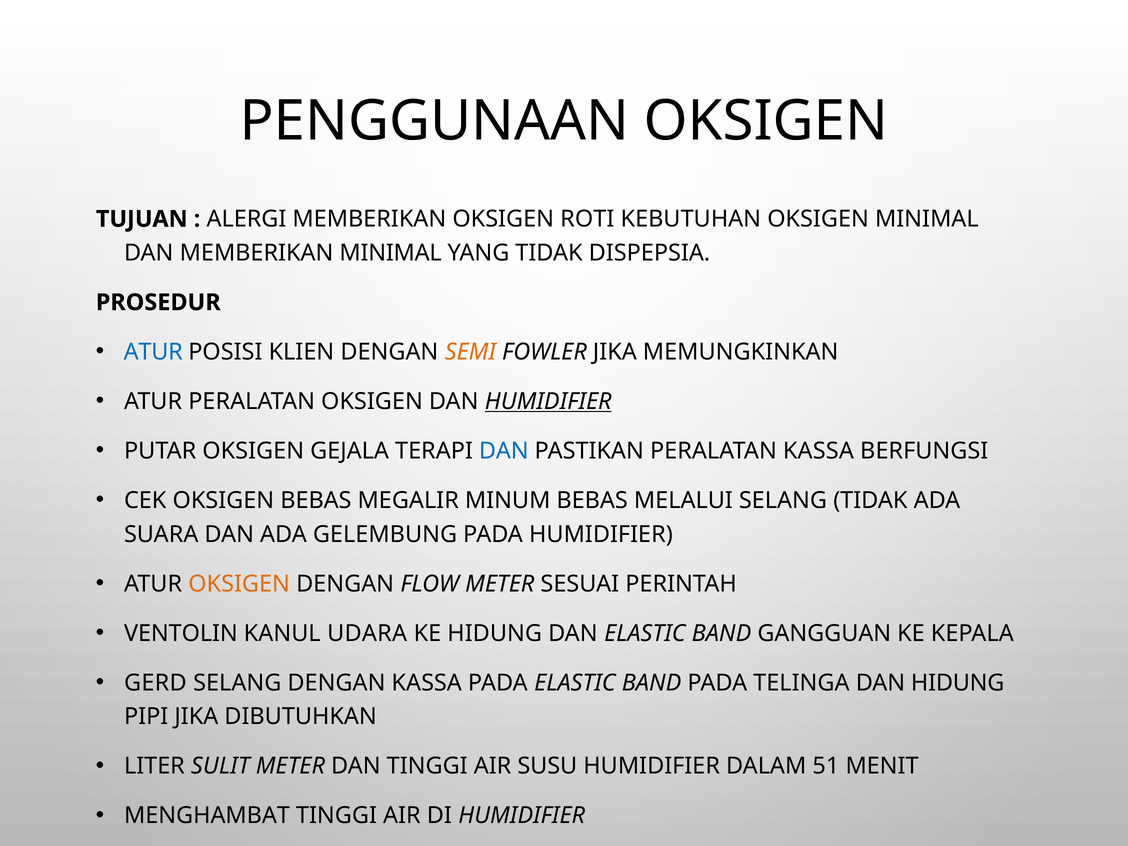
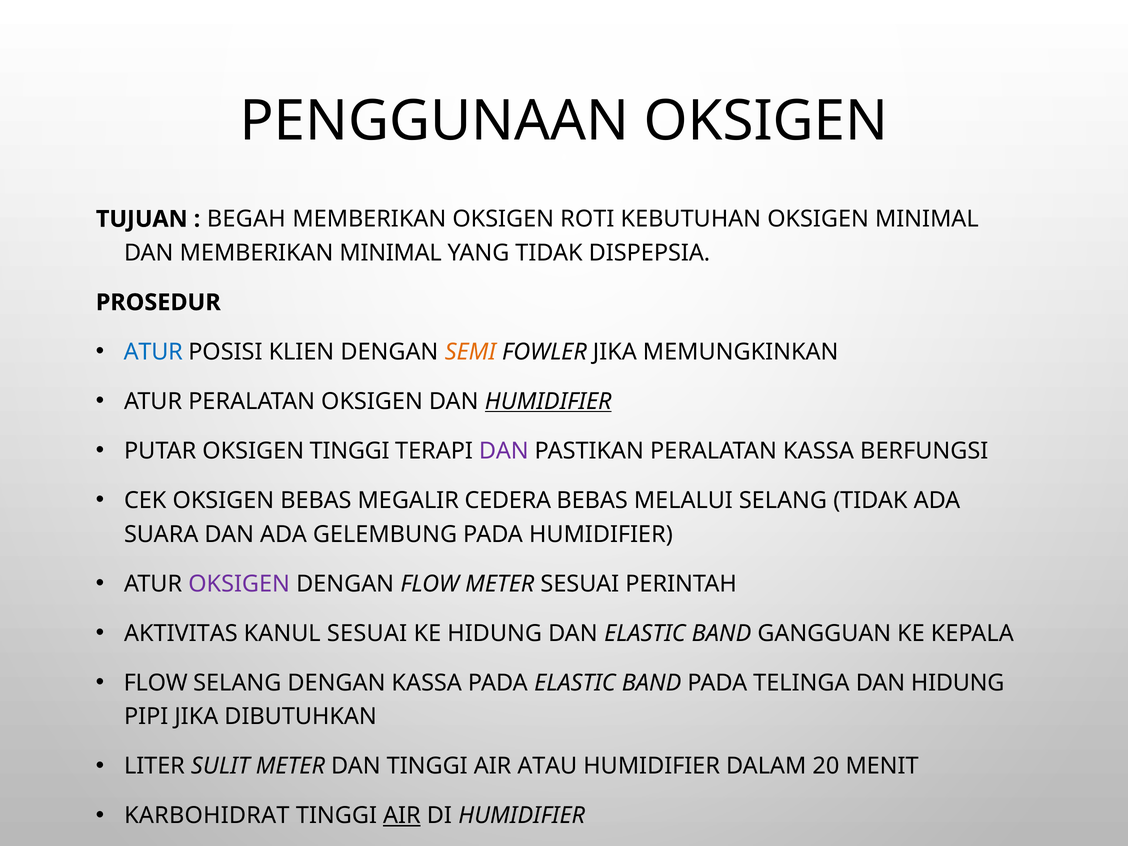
ALERGI: ALERGI -> BEGAH
OKSIGEN GEJALA: GEJALA -> TINGGI
DAN at (504, 451) colour: blue -> purple
MINUM: MINUM -> CEDERA
OKSIGEN at (239, 584) colour: orange -> purple
VENTOLIN: VENTOLIN -> AKTIVITAS
KANUL UDARA: UDARA -> SESUAI
GERD at (155, 683): GERD -> FLOW
SUSU: SUSU -> ATAU
51: 51 -> 20
MENGHAMBAT: MENGHAMBAT -> KARBOHIDRAT
AIR at (402, 816) underline: none -> present
